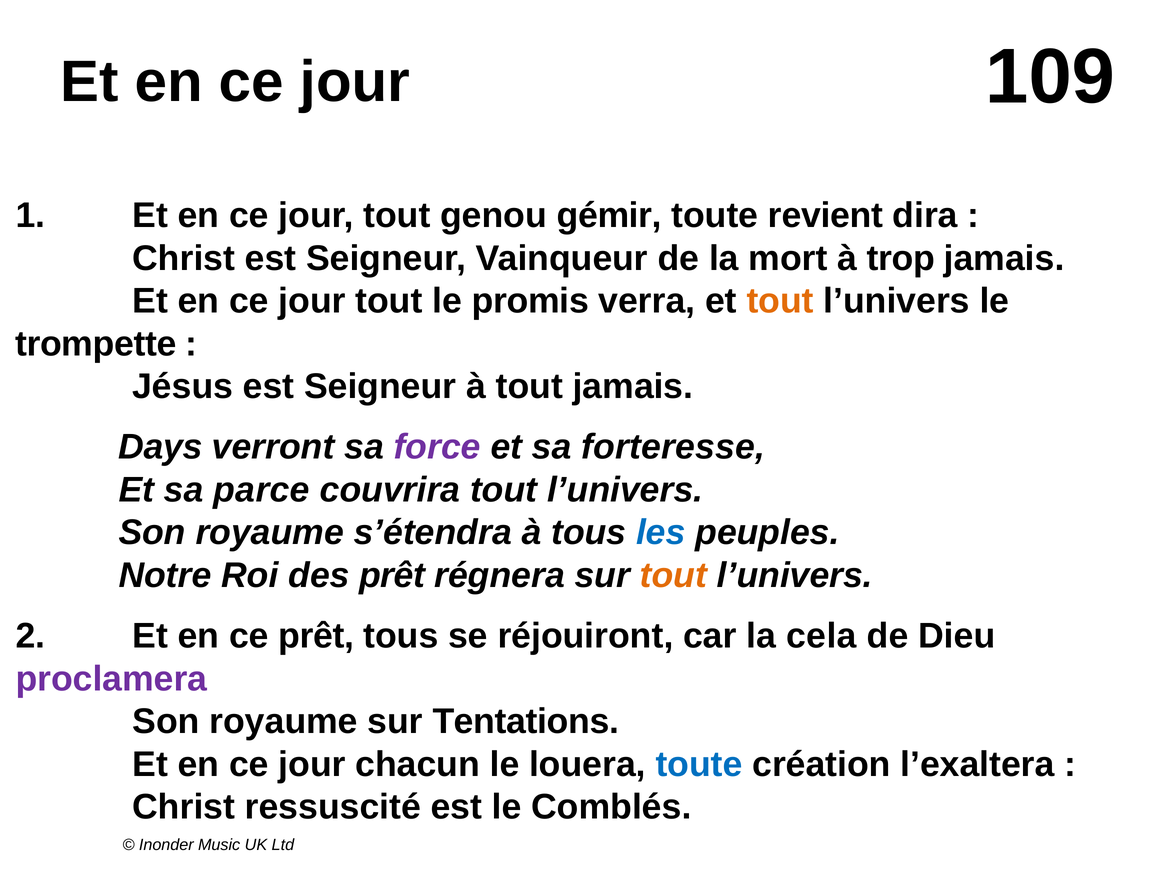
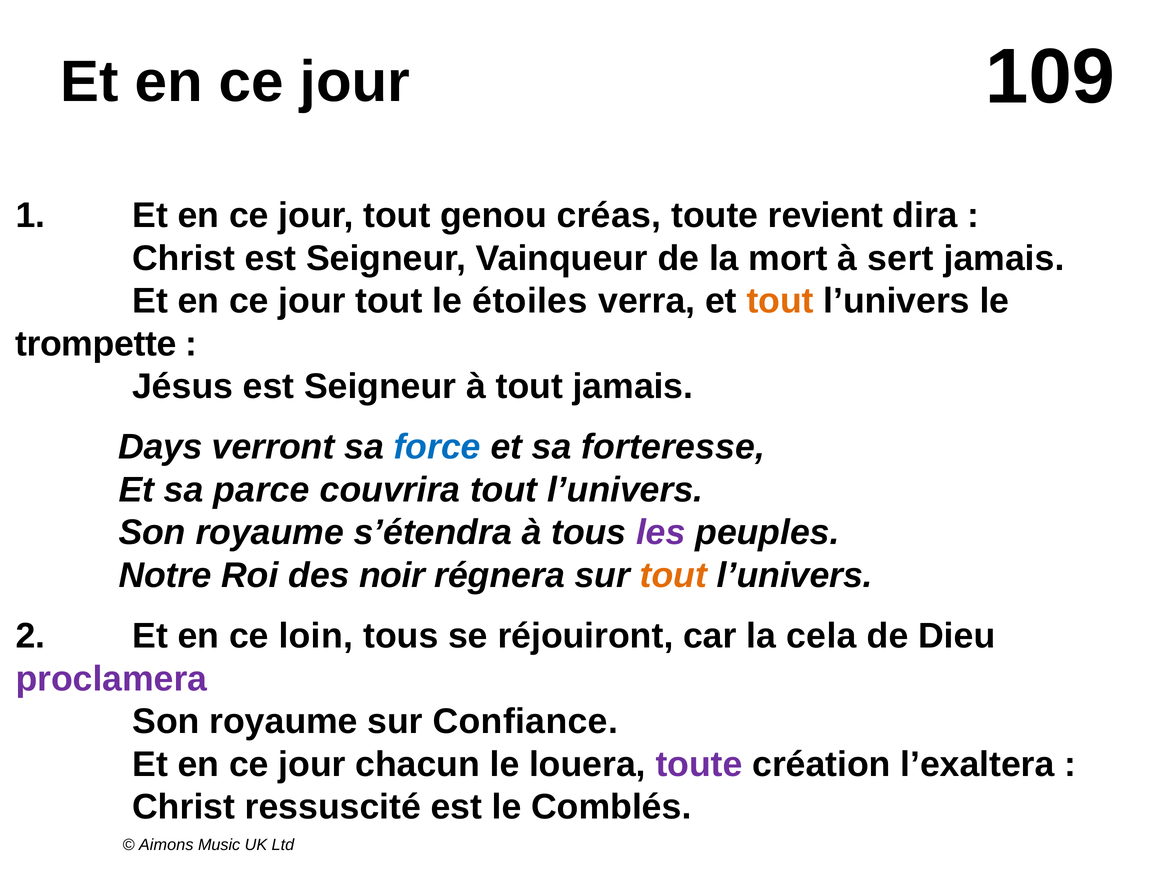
gémir: gémir -> créas
trop: trop -> sert
promis: promis -> étoiles
force colour: purple -> blue
les colour: blue -> purple
des prêt: prêt -> noir
ce prêt: prêt -> loin
Tentations: Tentations -> Confiance
toute at (699, 765) colour: blue -> purple
Inonder: Inonder -> Aimons
